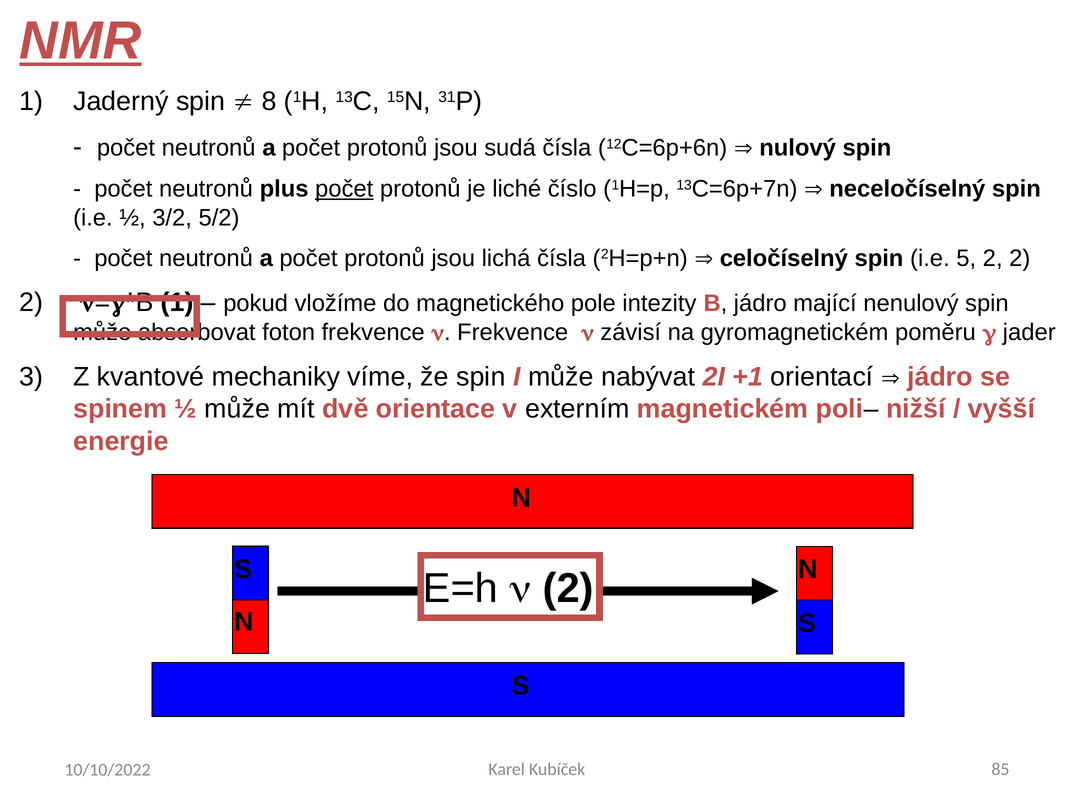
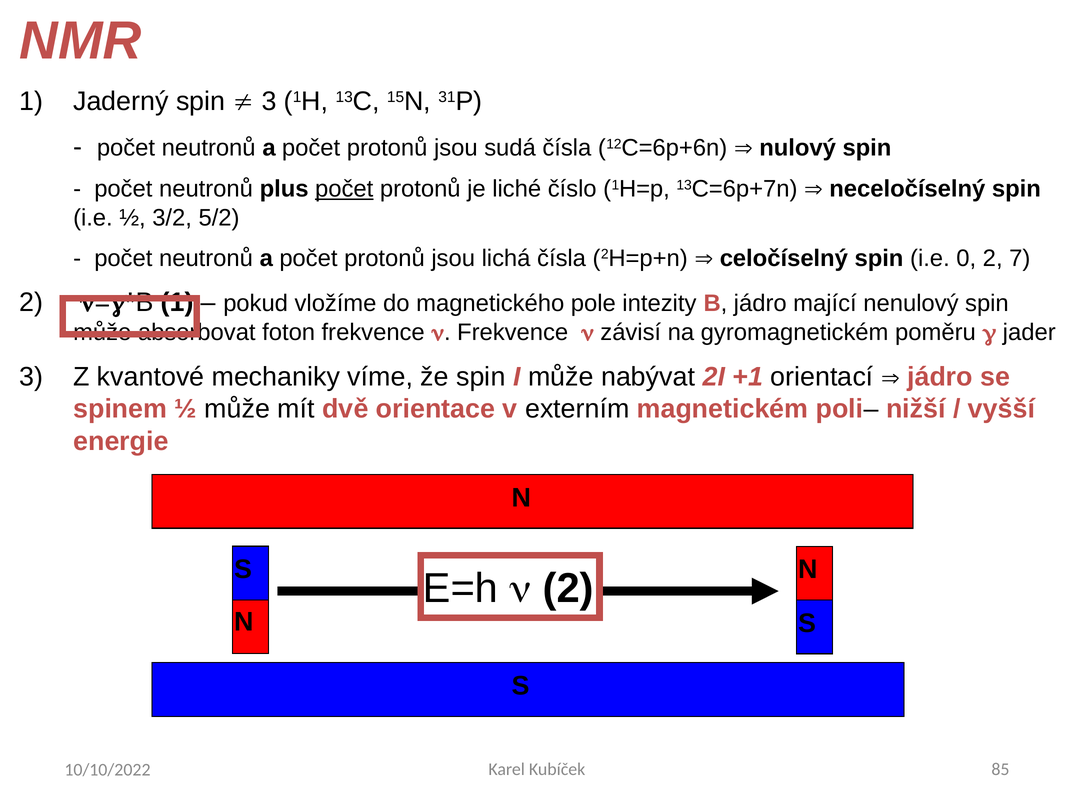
NMR underline: present -> none
8 at (269, 101): 8 -> 3
5: 5 -> 0
2 at (1020, 258): 2 -> 7
